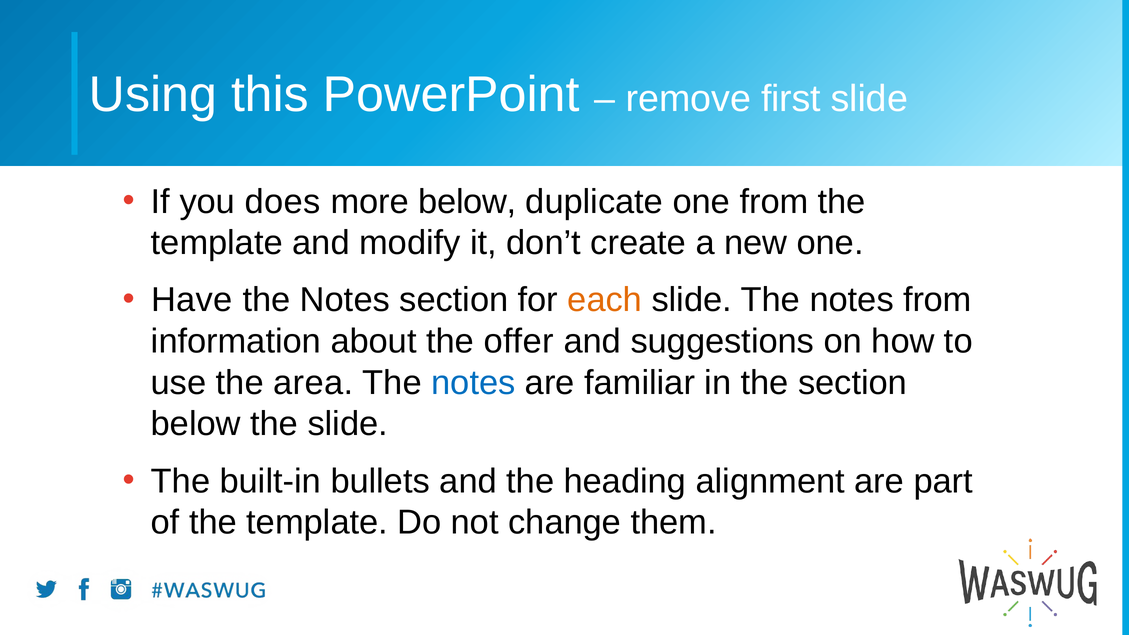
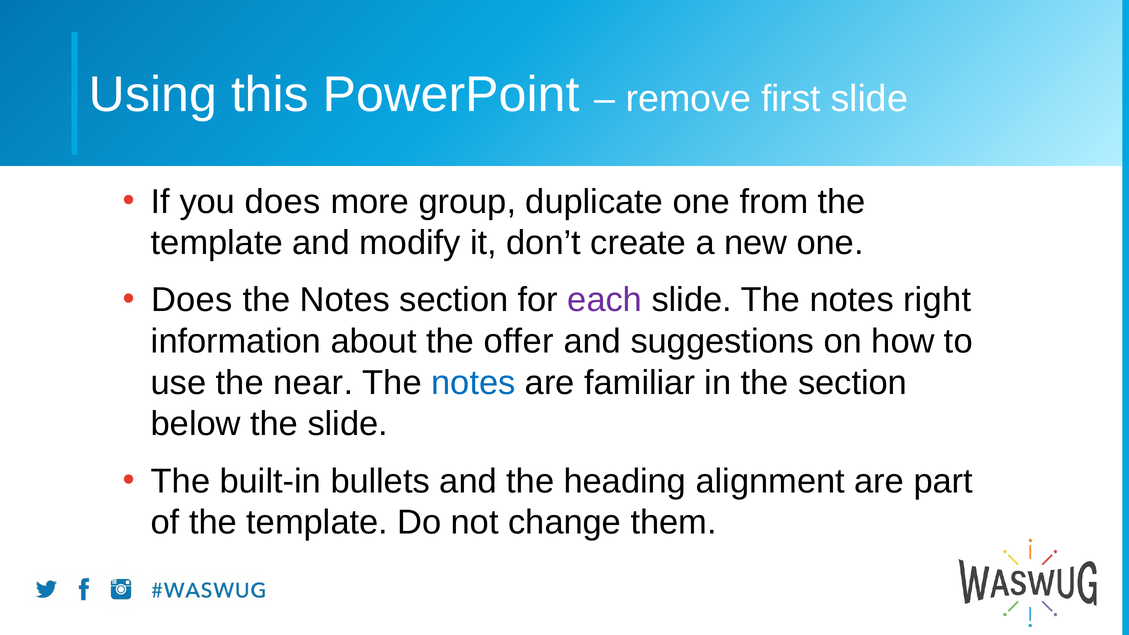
more below: below -> group
Have at (192, 300): Have -> Does
each colour: orange -> purple
notes from: from -> right
area: area -> near
